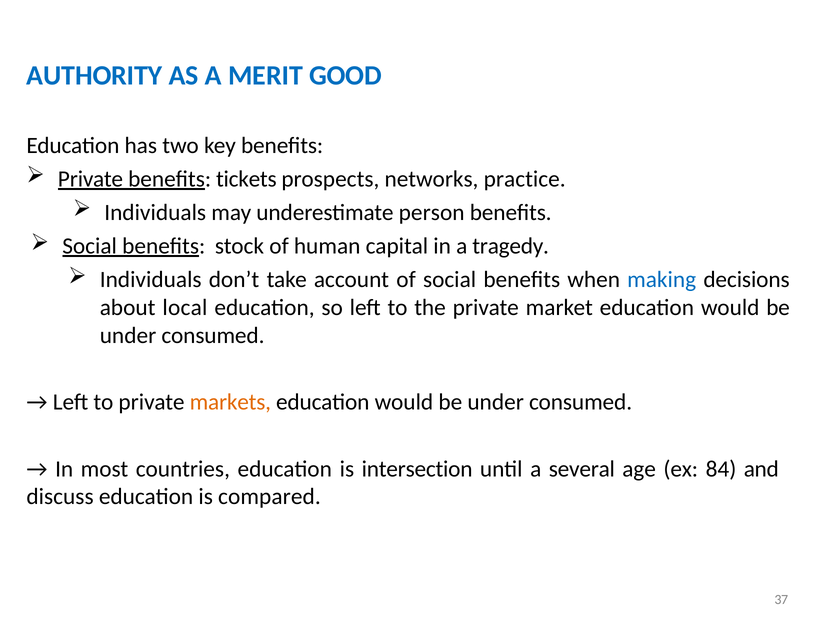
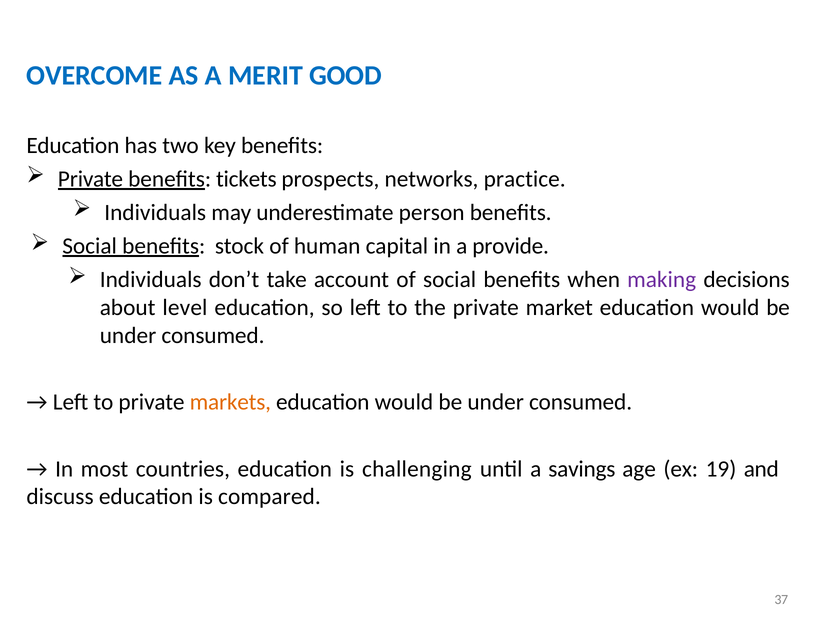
AUTHORITY: AUTHORITY -> OVERCOME
tragedy: tragedy -> provide
making colour: blue -> purple
local: local -> level
intersection: intersection -> challenging
several: several -> savings
84: 84 -> 19
